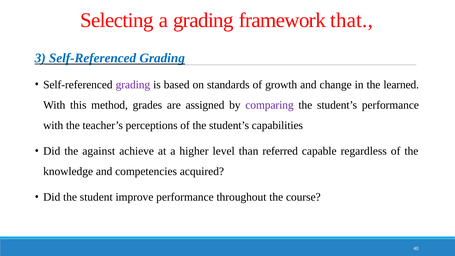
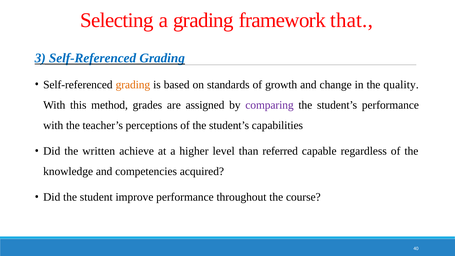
grading at (133, 85) colour: purple -> orange
learned: learned -> quality
against: against -> written
